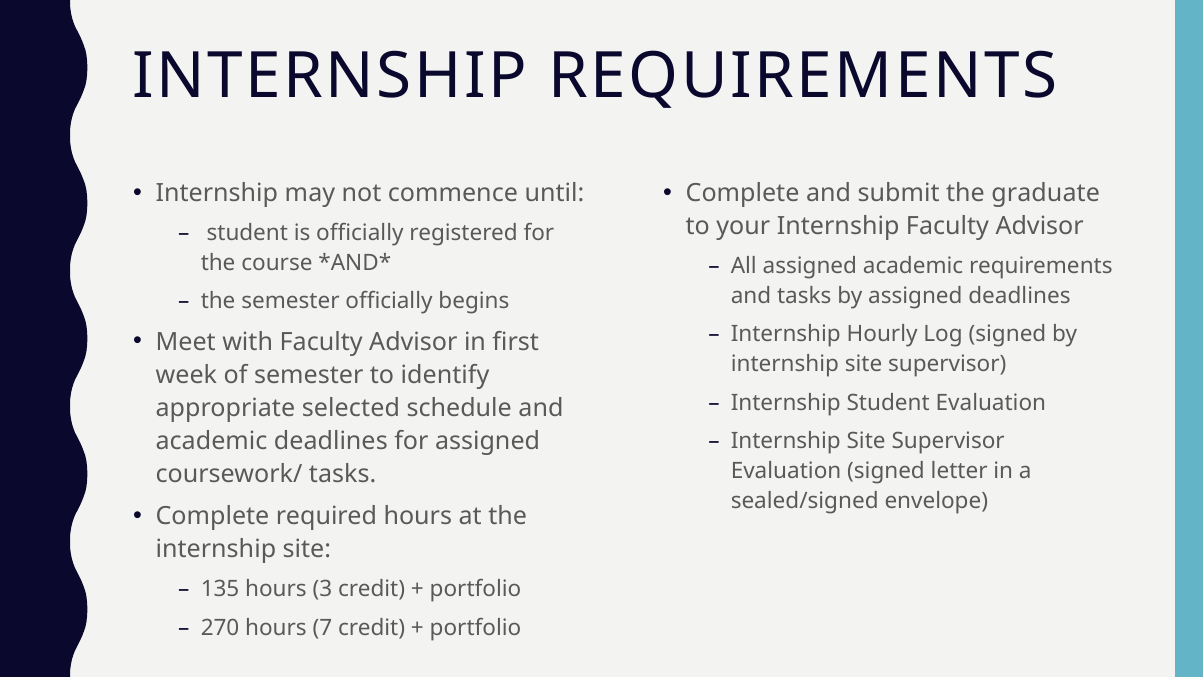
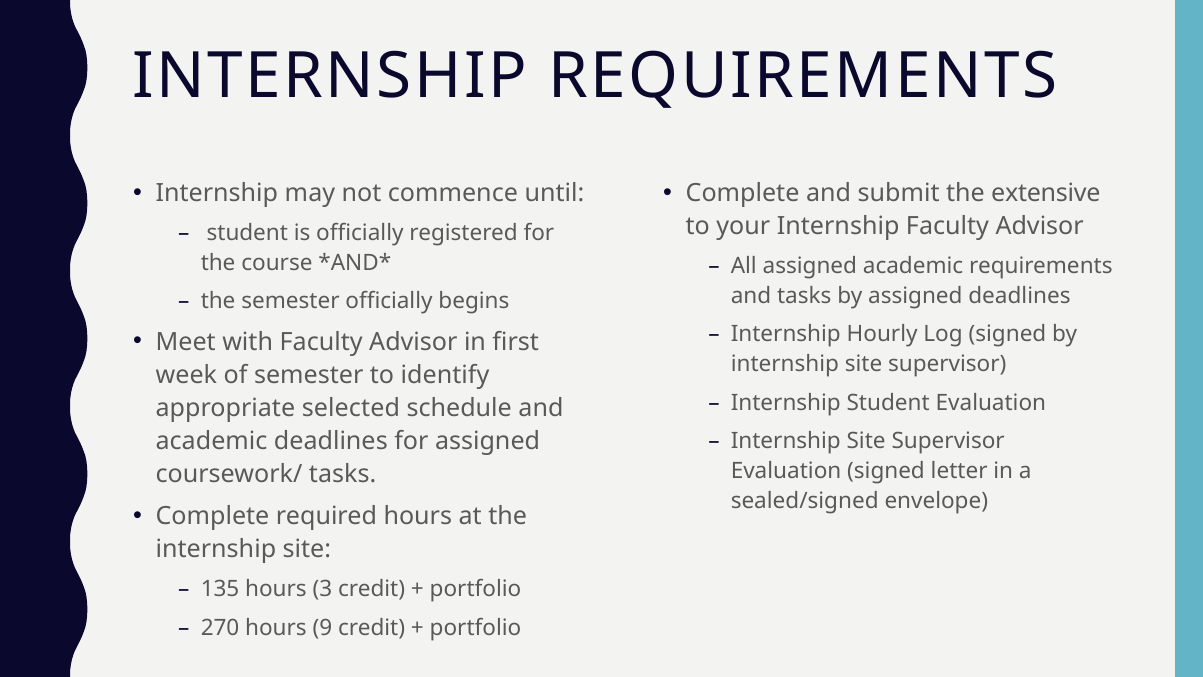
graduate: graduate -> extensive
7: 7 -> 9
